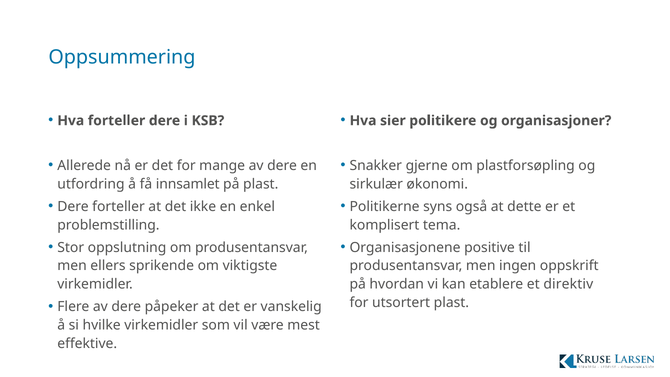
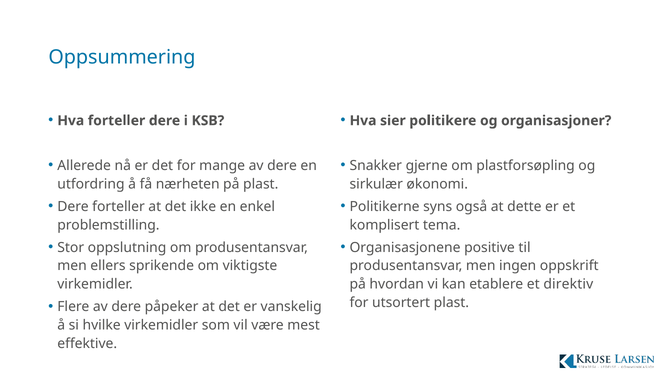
innsamlet: innsamlet -> nærheten
